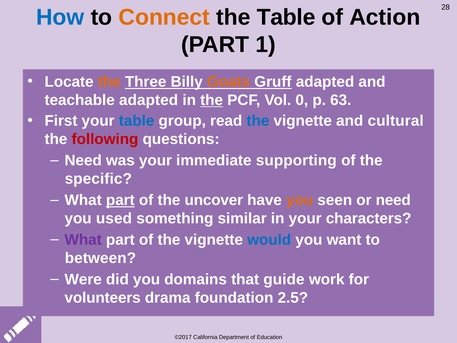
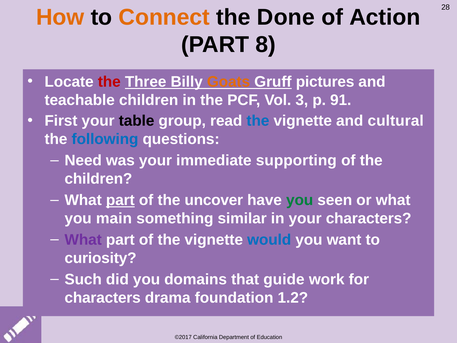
How colour: blue -> orange
the Table: Table -> Done
1: 1 -> 8
the at (109, 82) colour: orange -> red
Gruff adapted: adapted -> pictures
teachable adapted: adapted -> children
the at (212, 100) underline: present -> none
0: 0 -> 3
63: 63 -> 91
table at (137, 121) colour: blue -> black
following colour: red -> blue
specific at (98, 179): specific -> children
you at (300, 200) colour: orange -> green
or need: need -> what
used: used -> main
between: between -> curiosity
Were: Were -> Such
volunteers at (103, 298): volunteers -> characters
2.5: 2.5 -> 1.2
